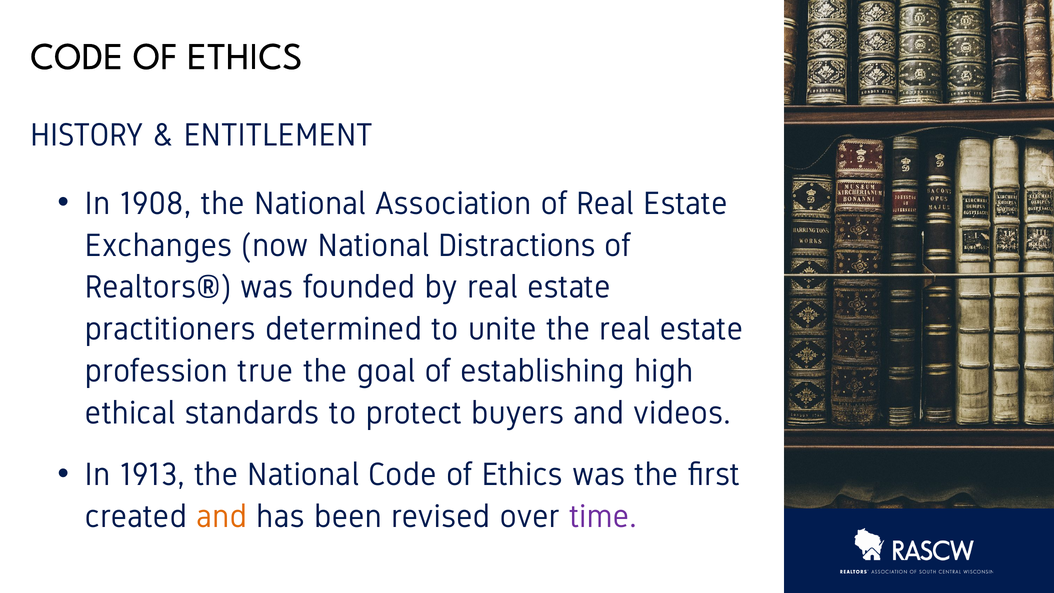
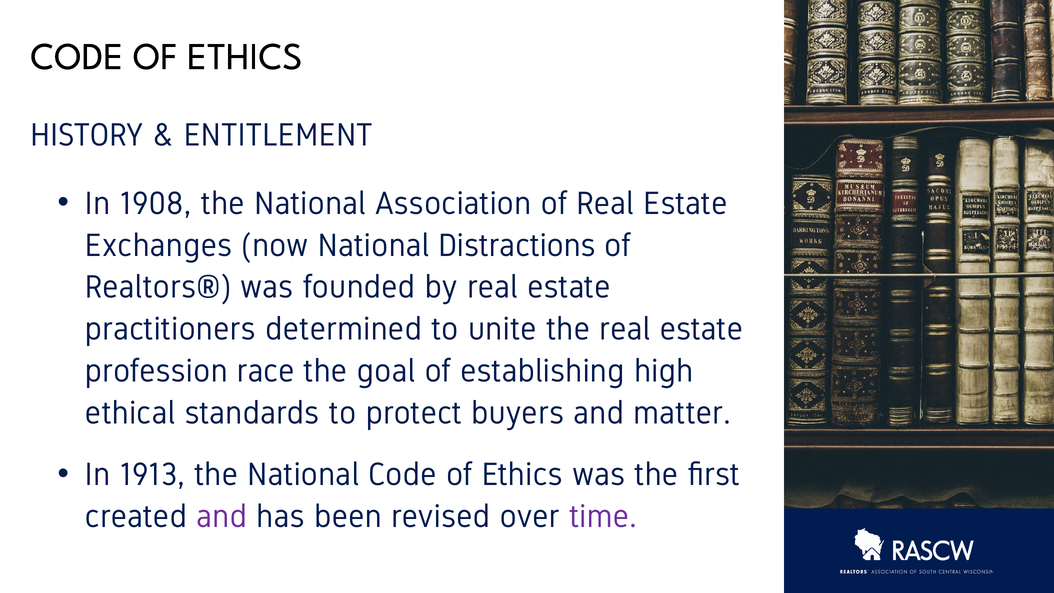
true: true -> race
videos: videos -> matter
and at (222, 517) colour: orange -> purple
